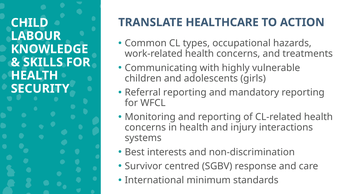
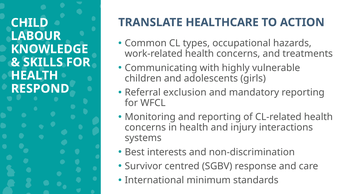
SECURITY: SECURITY -> RESPOND
Referral reporting: reporting -> exclusion
